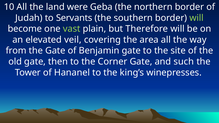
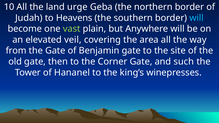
were: were -> urge
Servants: Servants -> Heavens
will at (197, 18) colour: light green -> light blue
Therefore: Therefore -> Anywhere
